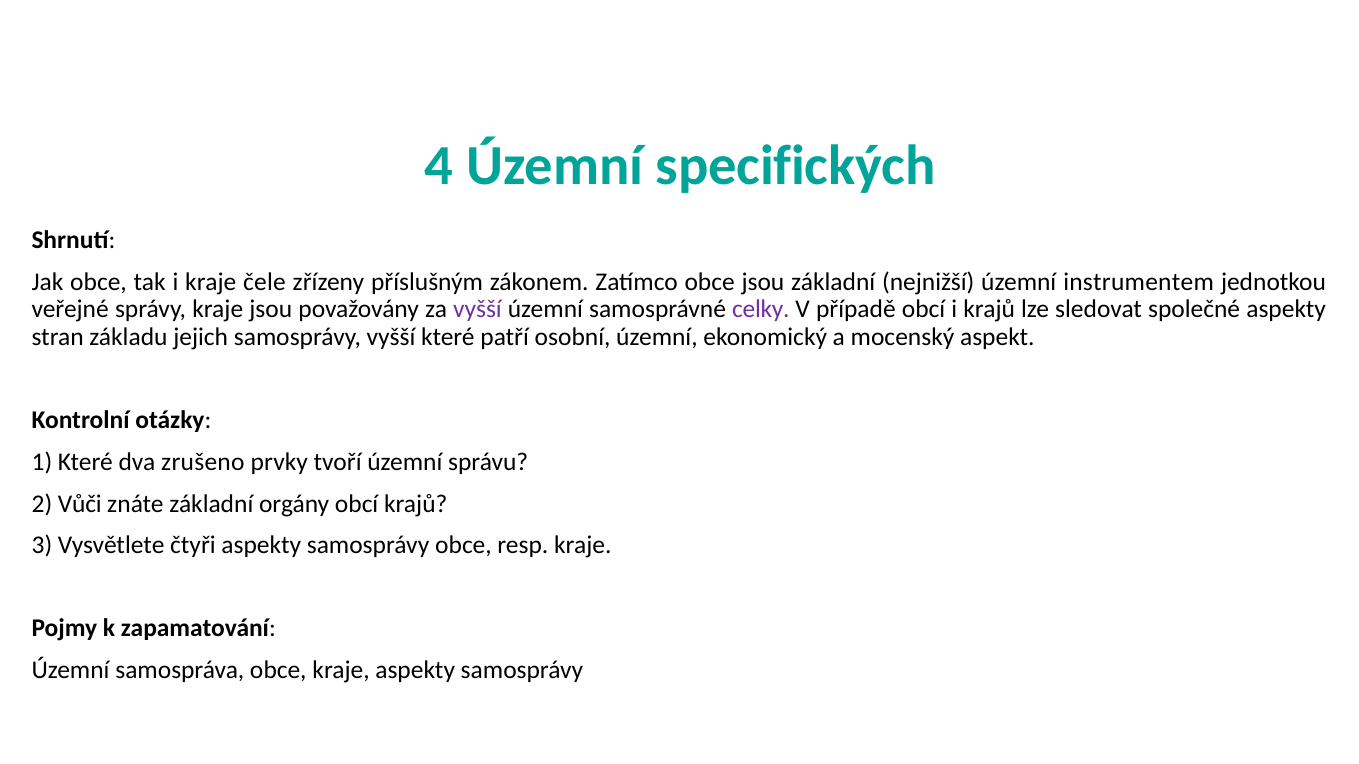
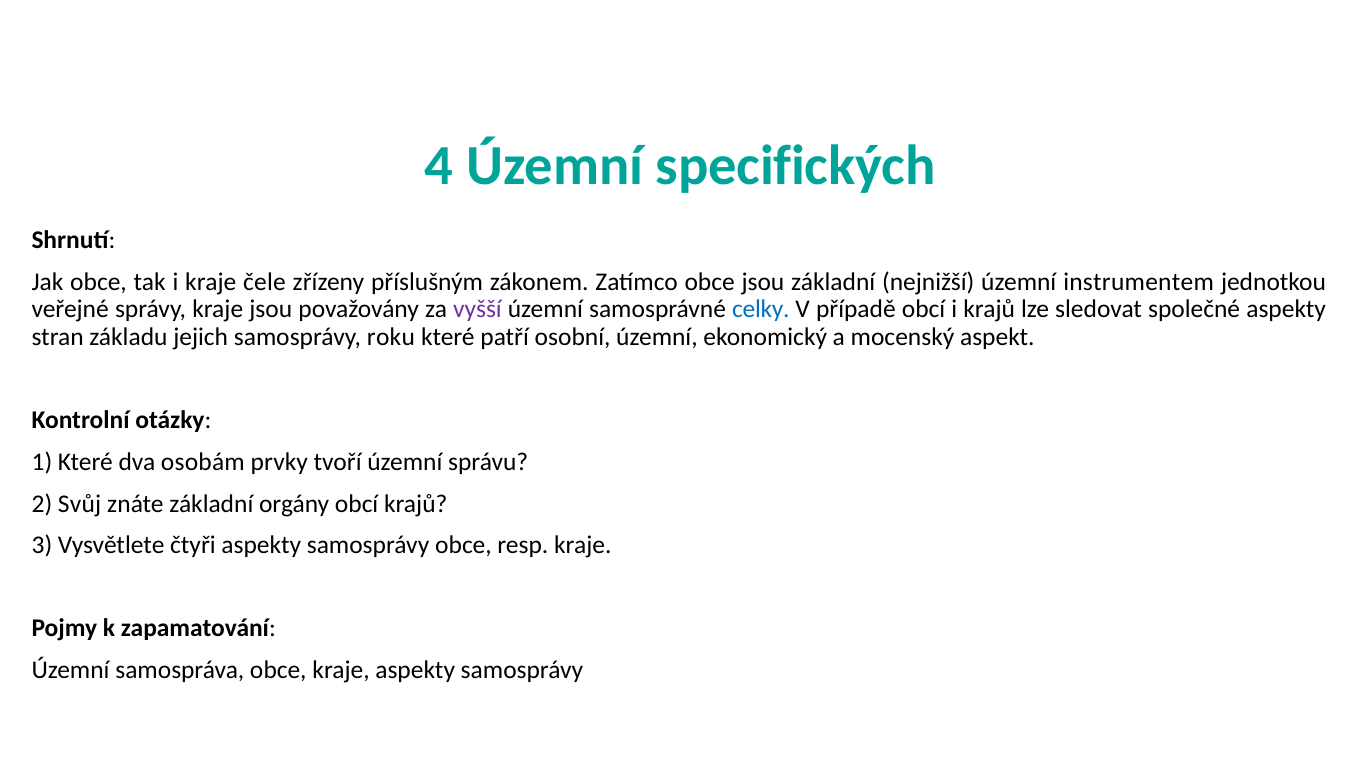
celky colour: purple -> blue
samosprávy vyšší: vyšší -> roku
zrušeno: zrušeno -> osobám
Vůči: Vůči -> Svůj
